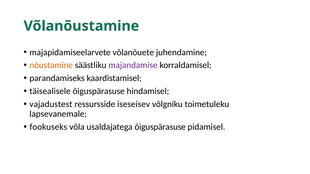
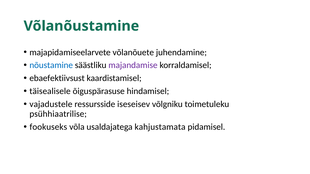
nõustamine colour: orange -> blue
parandamiseks: parandamiseks -> ebaefektiivsust
vajadustest: vajadustest -> vajadustele
lapsevanemale: lapsevanemale -> psühhiaatrilise
usaldajatega õiguspärasuse: õiguspärasuse -> kahjustamata
